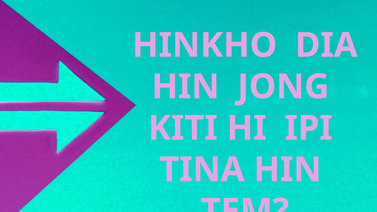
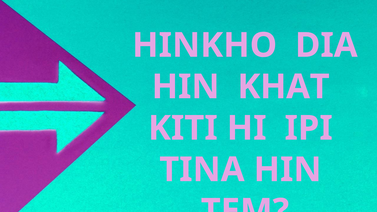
JONG: JONG -> KHAT
